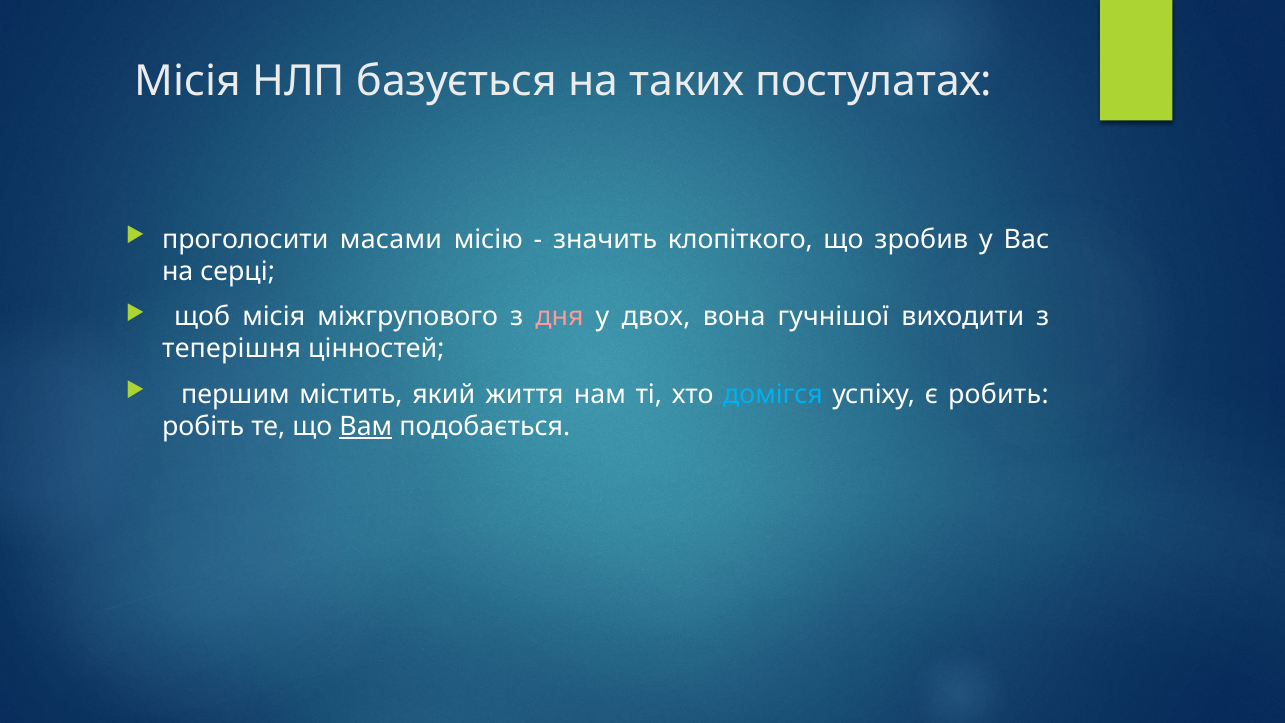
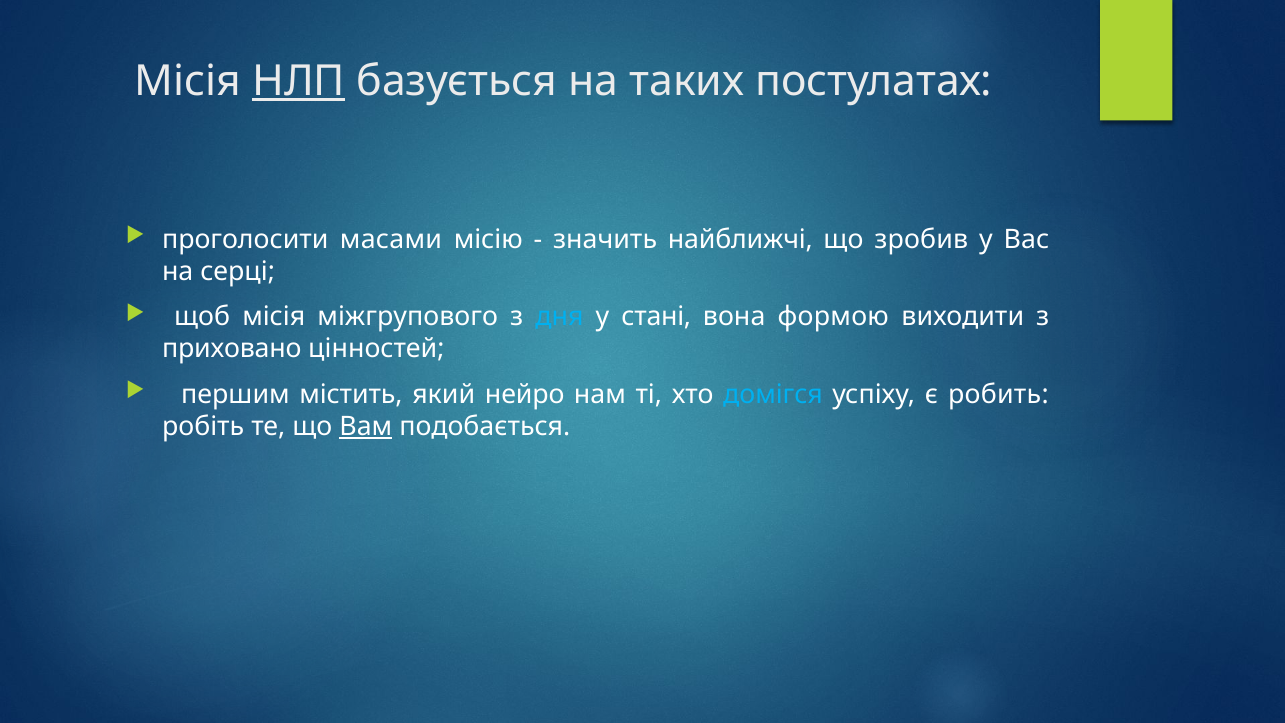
НЛП underline: none -> present
клопіткого: клопіткого -> найближчі
дня colour: pink -> light blue
двох: двох -> стані
гучнішої: гучнішої -> формою
теперішня: теперішня -> приховано
життя: життя -> нейро
